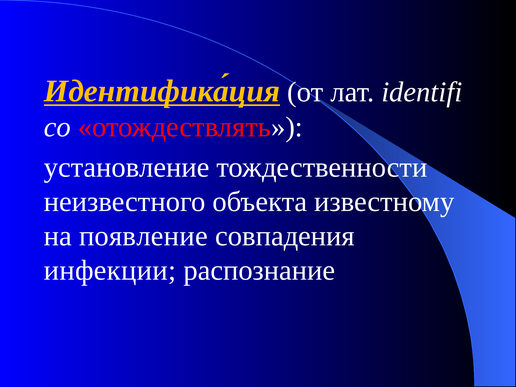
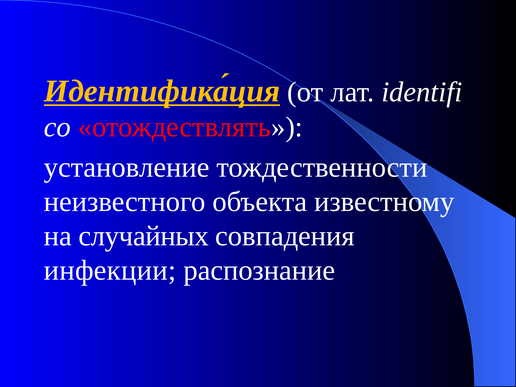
появление: появление -> случайных
